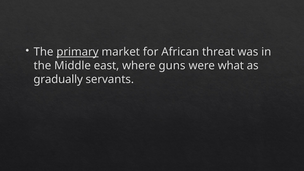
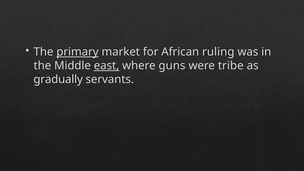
threat: threat -> ruling
east underline: none -> present
what: what -> tribe
